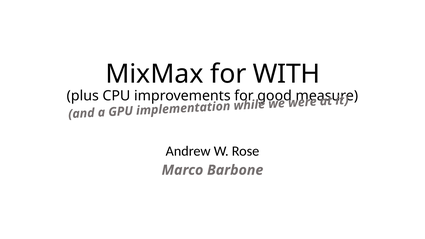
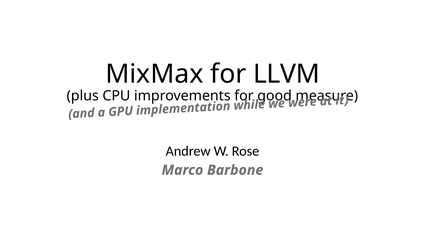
WITH: WITH -> LLVM
